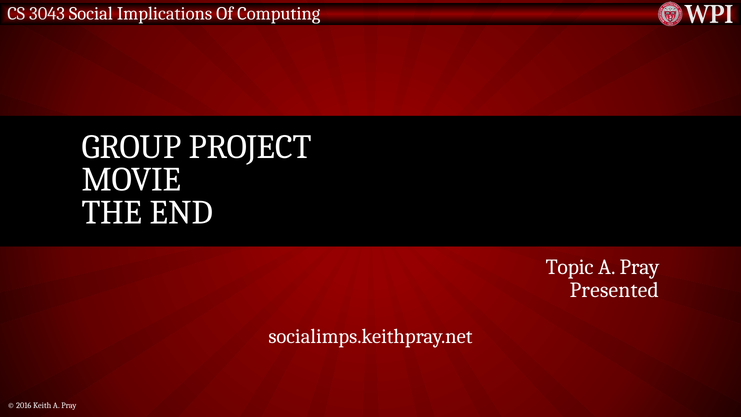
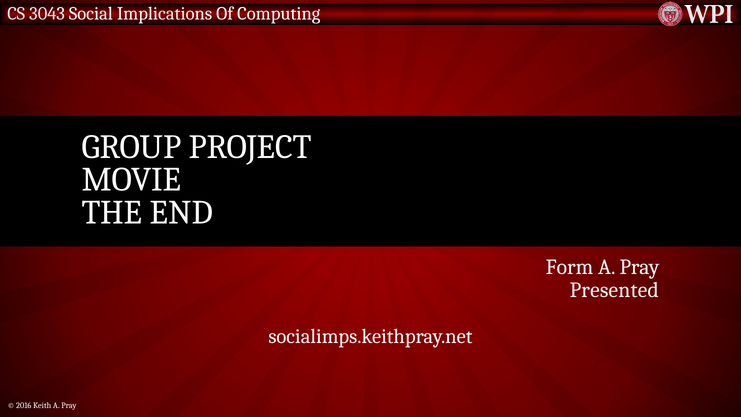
Topic: Topic -> Form
